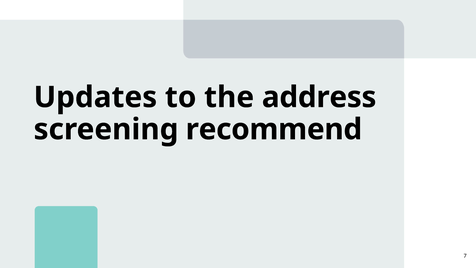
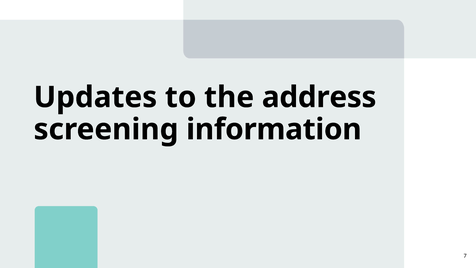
recommend: recommend -> information
